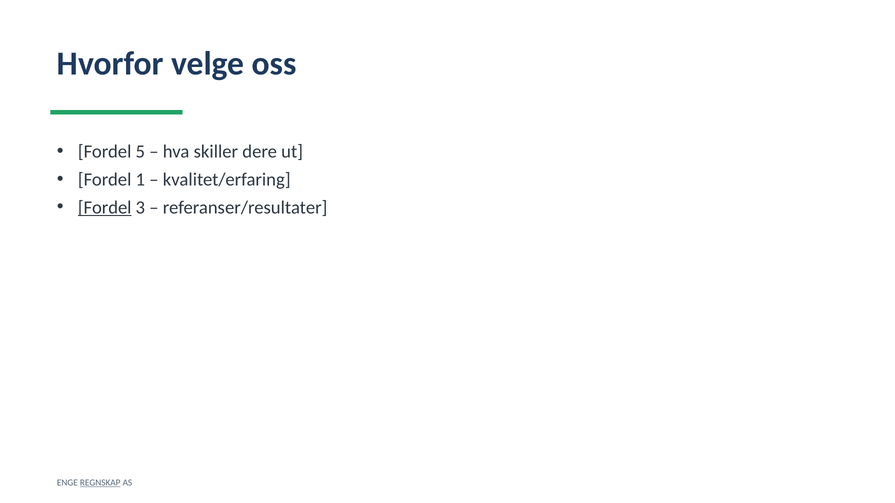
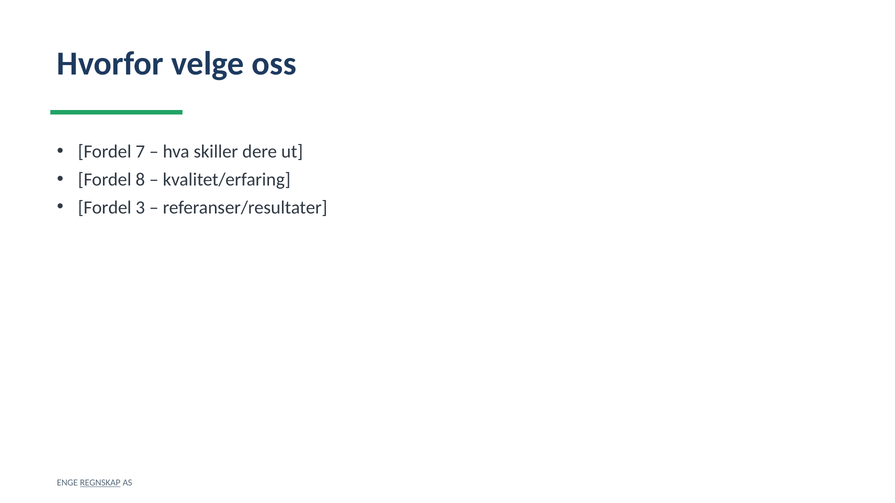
5: 5 -> 7
1: 1 -> 8
Fordel at (105, 208) underline: present -> none
